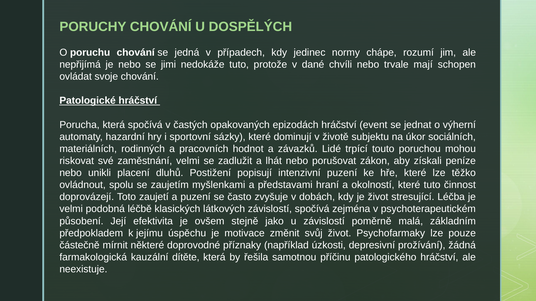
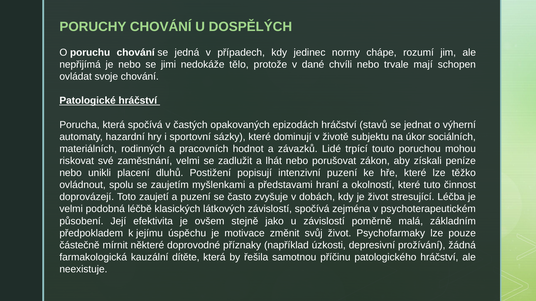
nedokáže tuto: tuto -> tělo
event: event -> stavů
